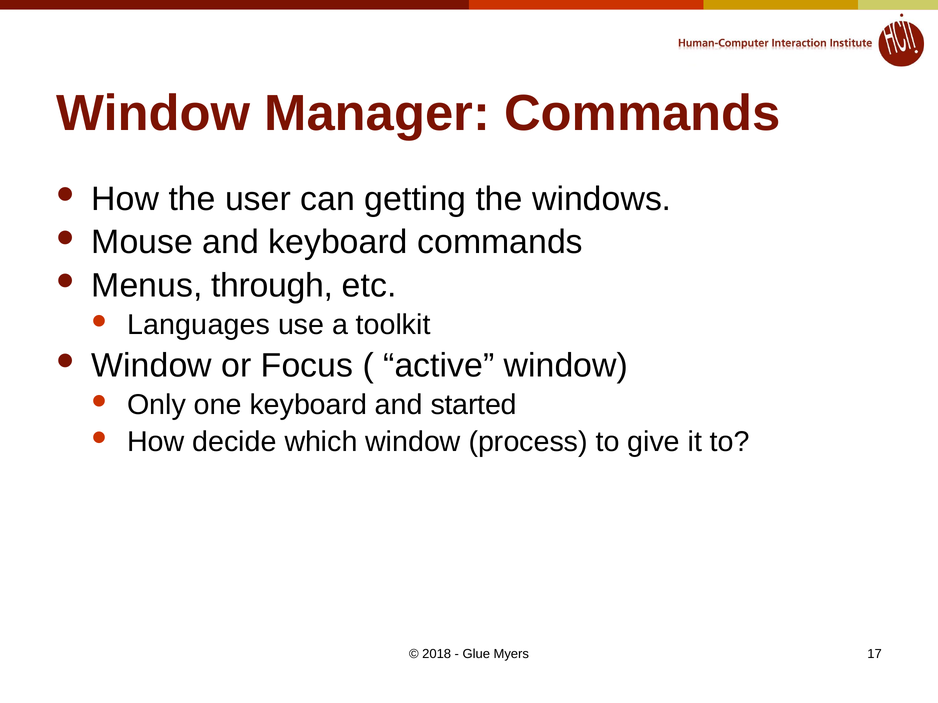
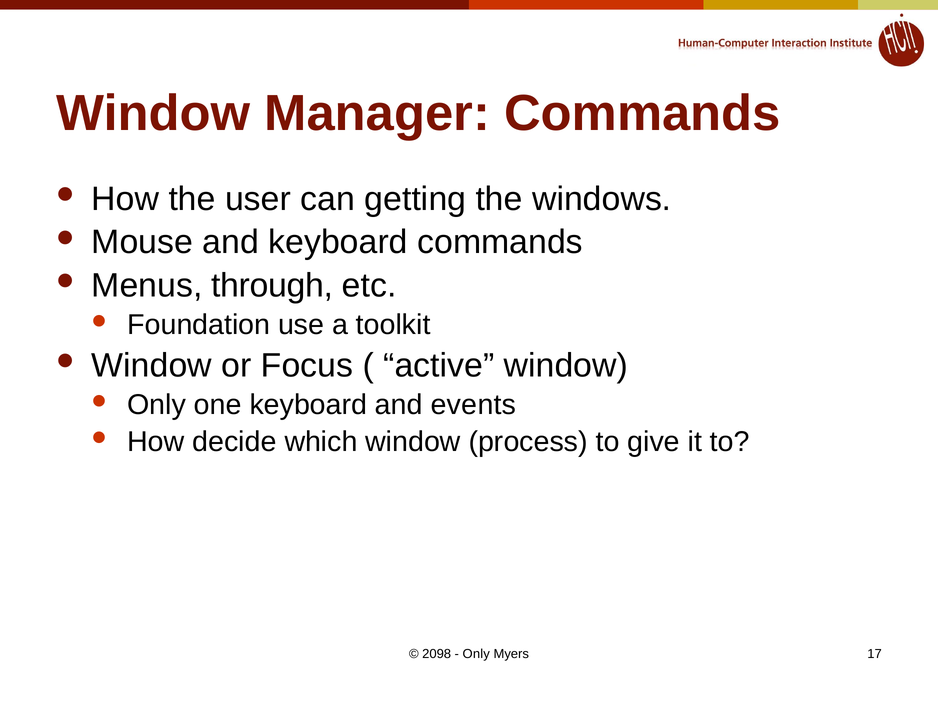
Languages: Languages -> Foundation
started: started -> events
2018: 2018 -> 2098
Glue at (476, 654): Glue -> Only
